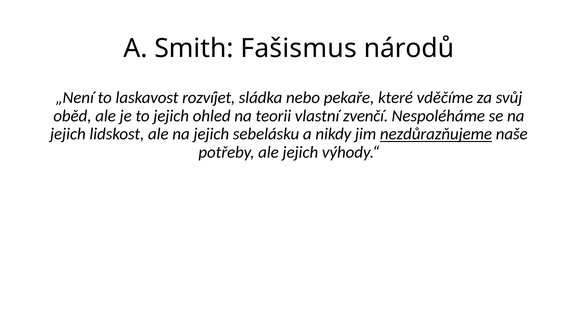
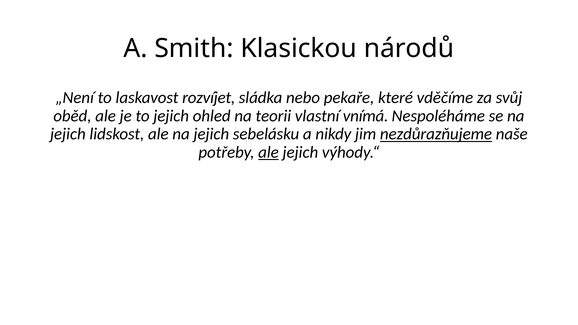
Fašismus: Fašismus -> Klasickou
zvenčí: zvenčí -> vnímá
ale at (269, 152) underline: none -> present
